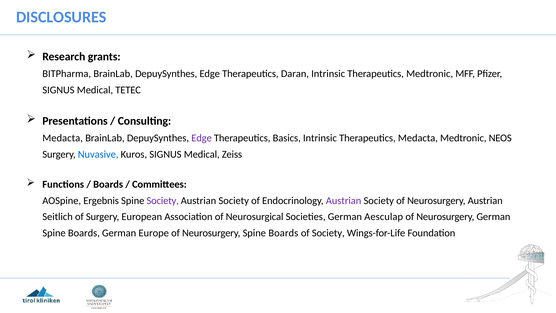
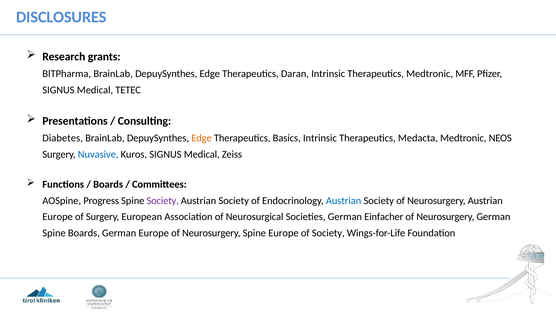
Medacta at (63, 138): Medacta -> Diabetes
Edge at (202, 138) colour: purple -> orange
Ergebnis: Ergebnis -> Progress
Austrian at (344, 200) colour: purple -> blue
Seitlich at (58, 217): Seitlich -> Europe
Aesculap: Aesculap -> Einfacher
Neurosurgery Spine Boards: Boards -> Europe
